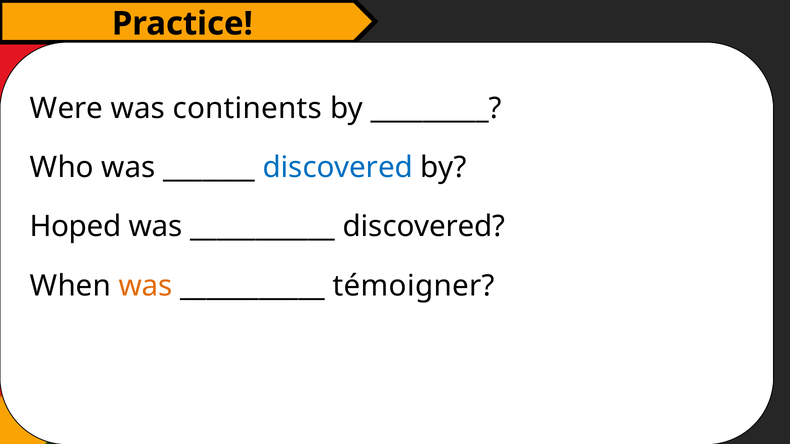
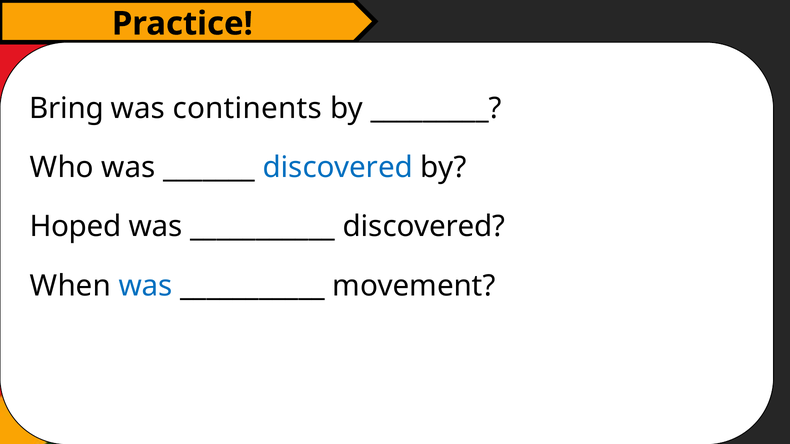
Were: Were -> Bring
was at (146, 286) colour: orange -> blue
témoigner: témoigner -> movement
